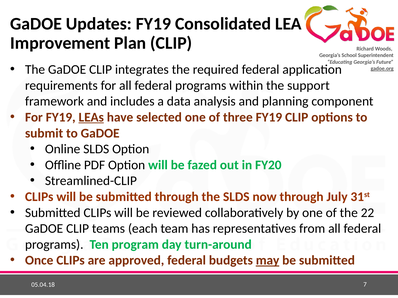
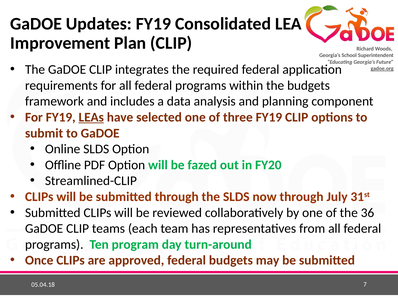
the support: support -> budgets
22: 22 -> 36
may underline: present -> none
